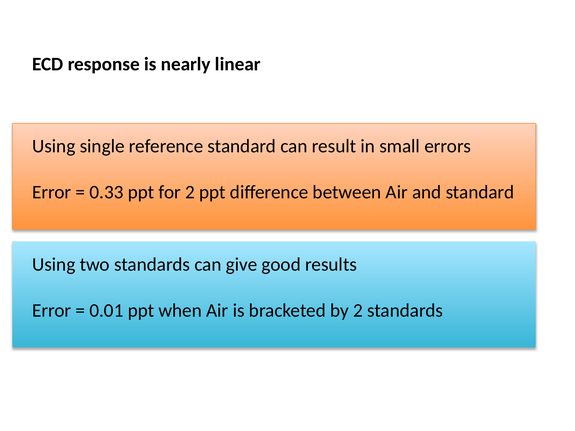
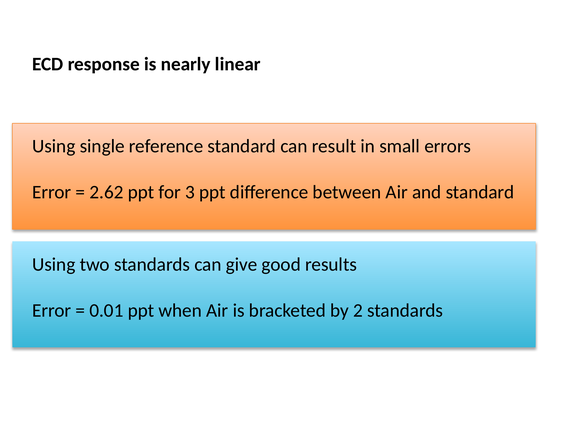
0.33: 0.33 -> 2.62
for 2: 2 -> 3
